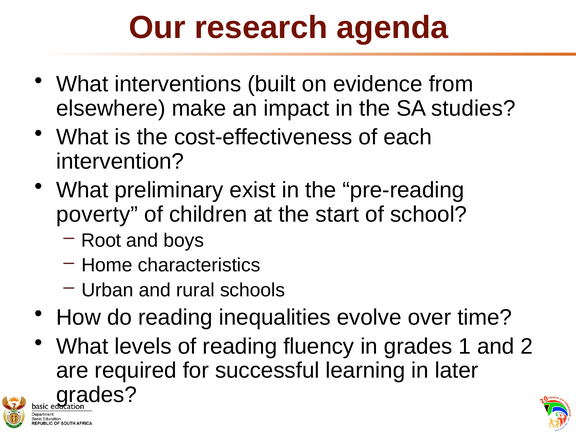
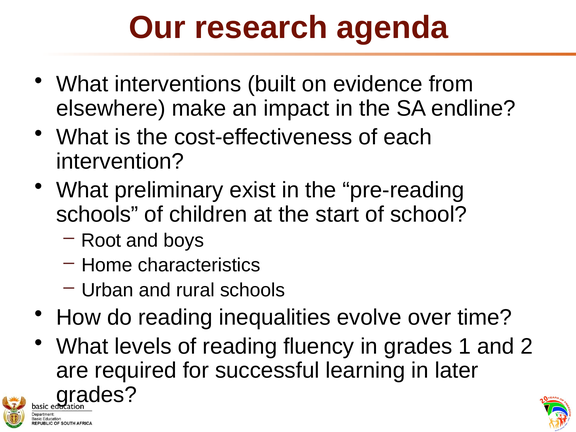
studies: studies -> endline
poverty at (97, 214): poverty -> schools
